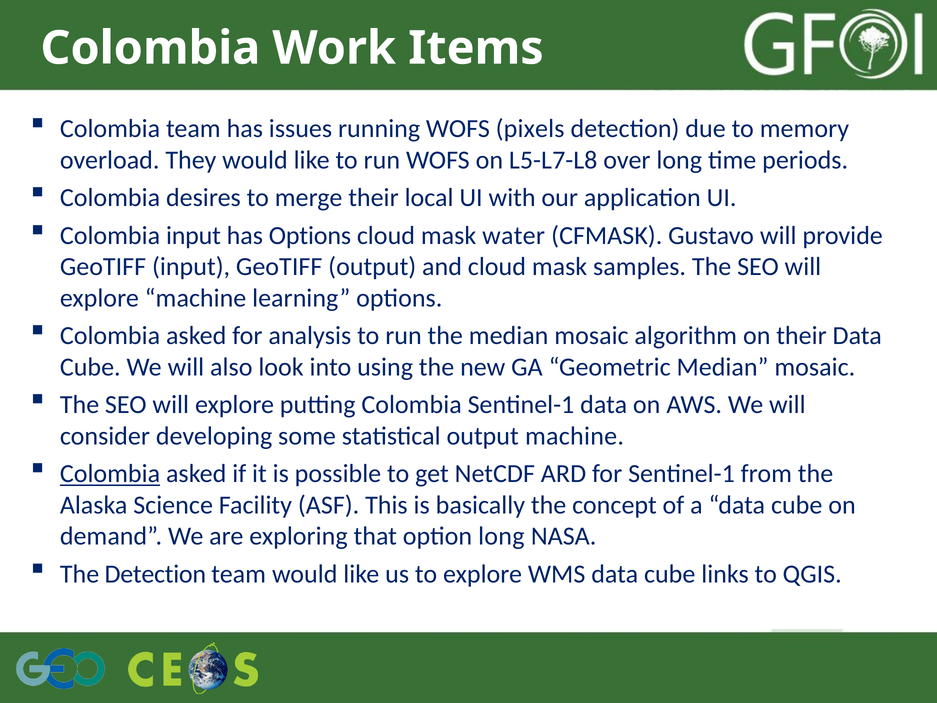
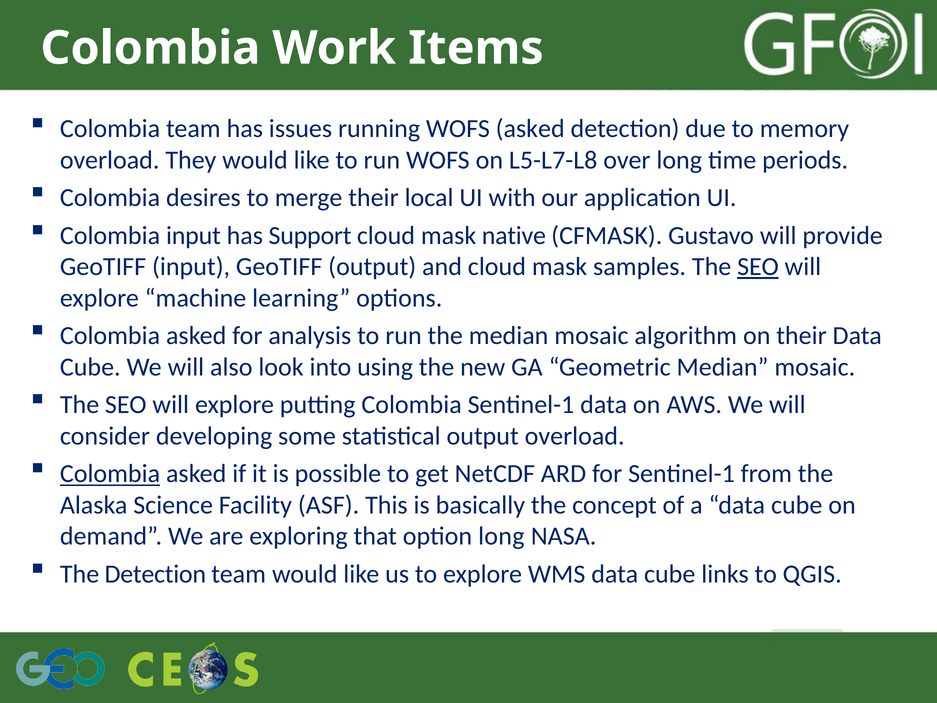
WOFS pixels: pixels -> asked
has Options: Options -> Support
water: water -> native
SEO at (758, 267) underline: none -> present
output machine: machine -> overload
